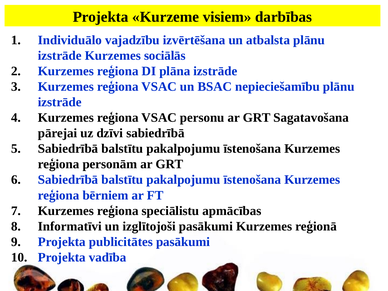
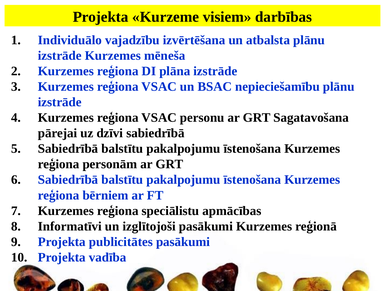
sociālās: sociālās -> mēneša
